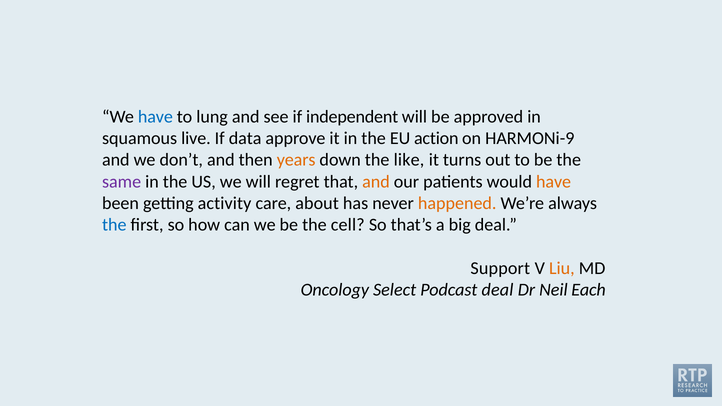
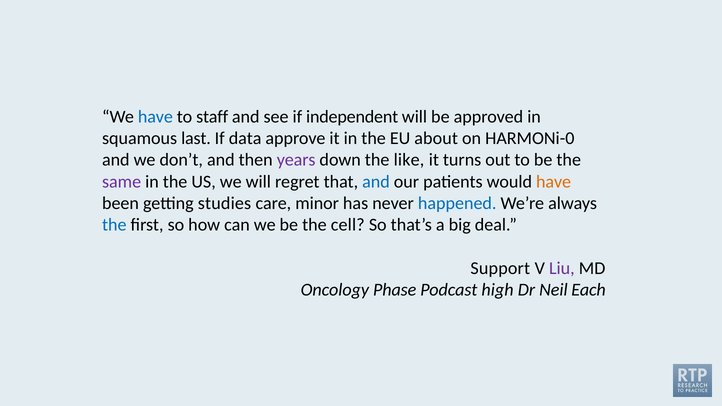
lung: lung -> staff
live: live -> last
action: action -> about
HARMONi-9: HARMONi-9 -> HARMONi-0
years colour: orange -> purple
and at (376, 182) colour: orange -> blue
activity: activity -> studies
about: about -> minor
happened colour: orange -> blue
Liu colour: orange -> purple
Select: Select -> Phase
Podcast deal: deal -> high
